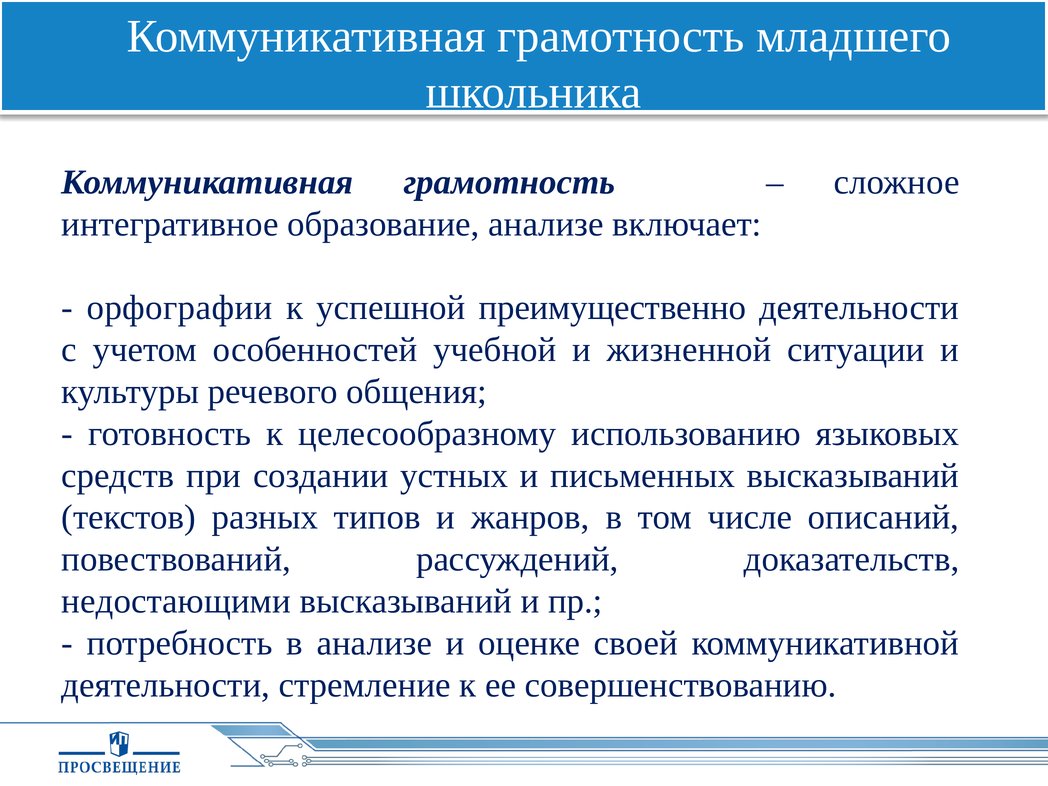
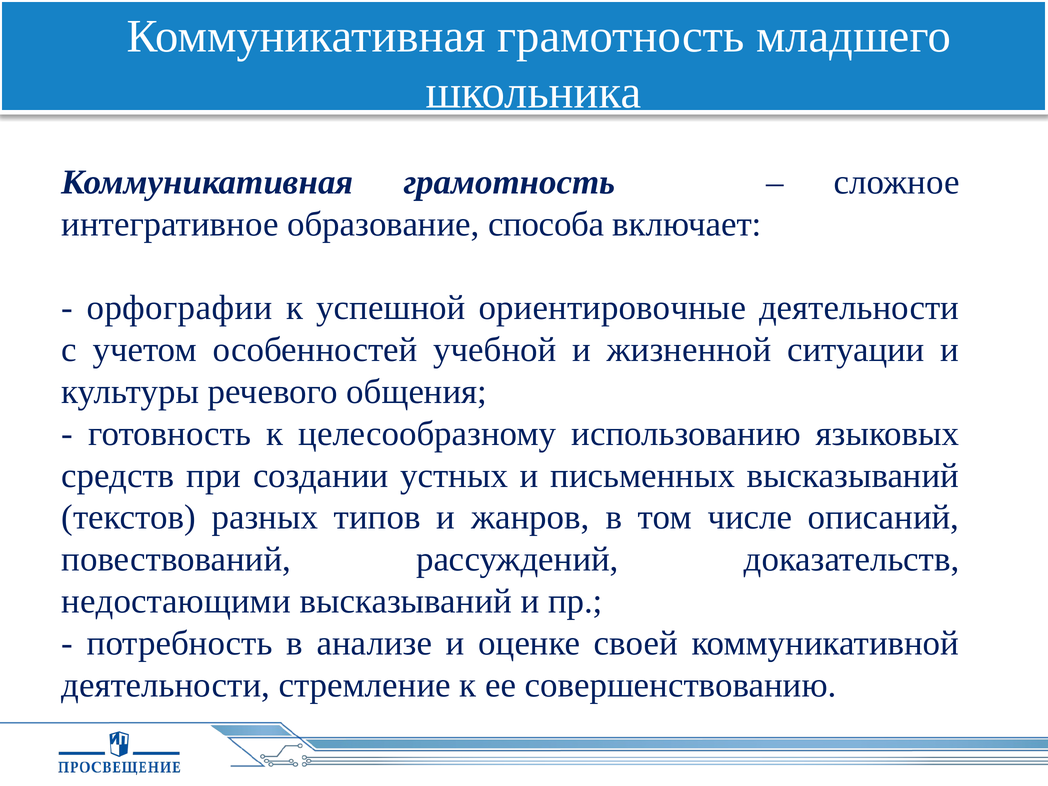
образование анализе: анализе -> способа
преимущественно: преимущественно -> ориентировочные
